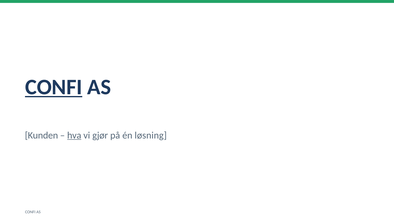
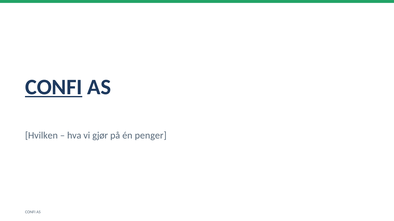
Kunden: Kunden -> Hvilken
hva underline: present -> none
løsning: løsning -> penger
